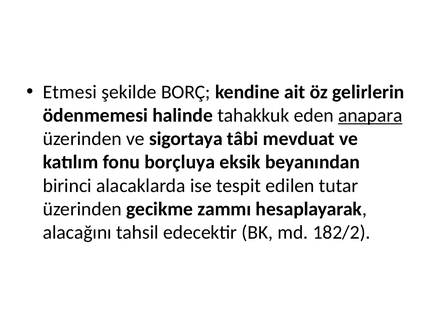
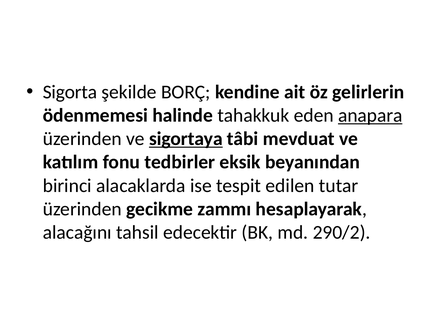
Etmesi: Etmesi -> Sigorta
sigortaya underline: none -> present
borçluya: borçluya -> tedbirler
182/2: 182/2 -> 290/2
